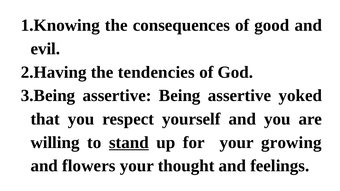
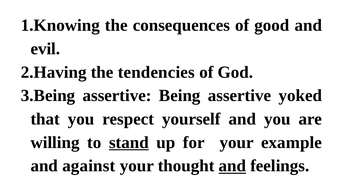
growing: growing -> example
flowers: flowers -> against
and at (232, 166) underline: none -> present
